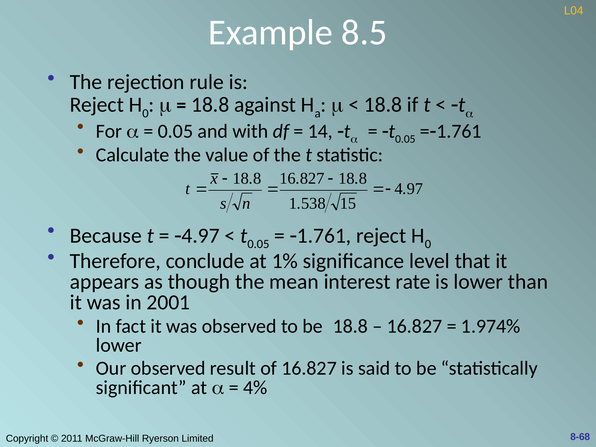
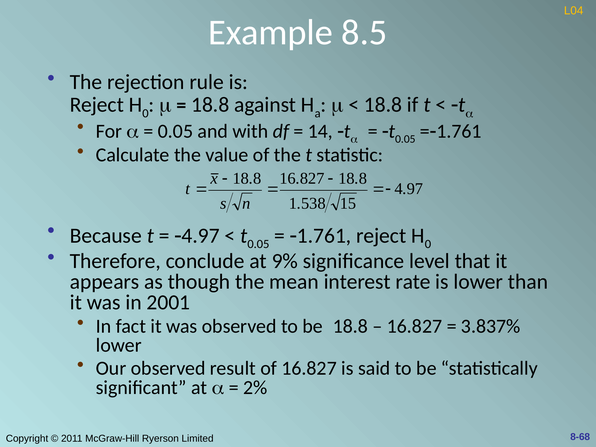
1%: 1% -> 9%
1.974%: 1.974% -> 3.837%
4%: 4% -> 2%
